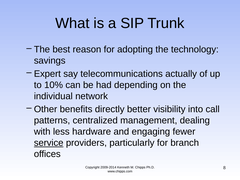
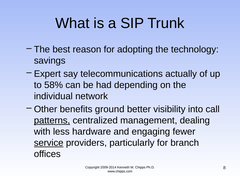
10%: 10% -> 58%
directly: directly -> ground
patterns underline: none -> present
